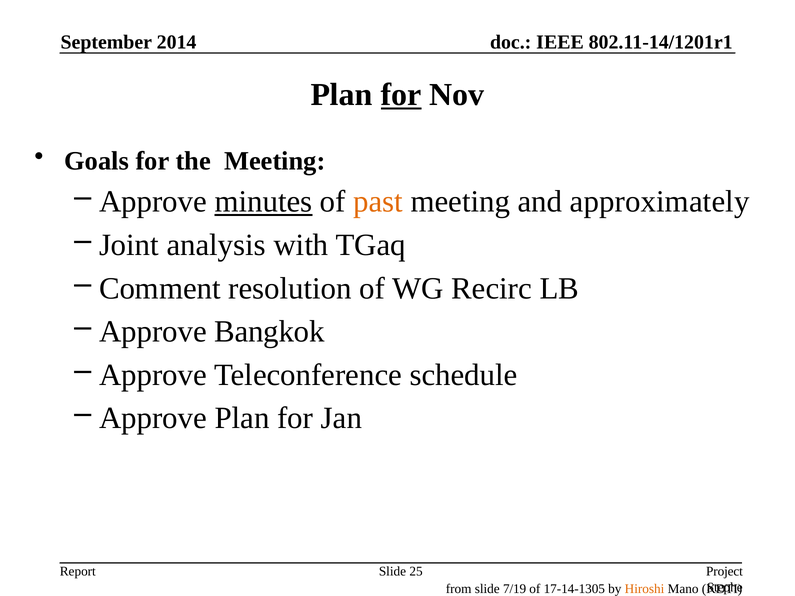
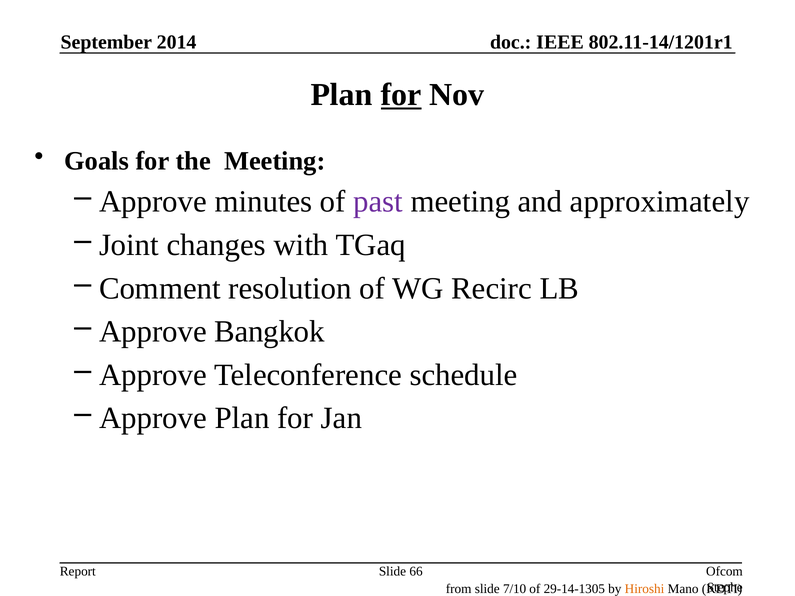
minutes underline: present -> none
past colour: orange -> purple
analysis: analysis -> changes
25: 25 -> 66
Project: Project -> Ofcom
7/19: 7/19 -> 7/10
17-14-1305: 17-14-1305 -> 29-14-1305
